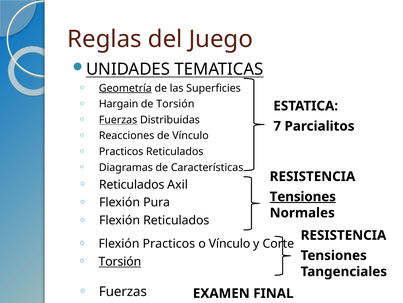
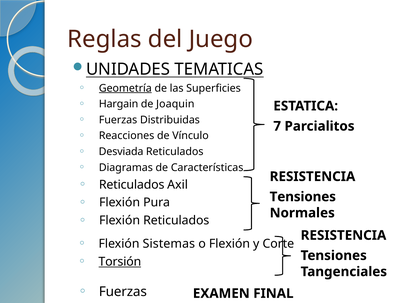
de Torsión: Torsión -> Joaquin
Fuerzas at (118, 120) underline: present -> none
Practicos at (121, 151): Practicos -> Desviada
Tensiones at (303, 196) underline: present -> none
Flexión Practicos: Practicos -> Sistemas
o Vínculo: Vínculo -> Flexión
